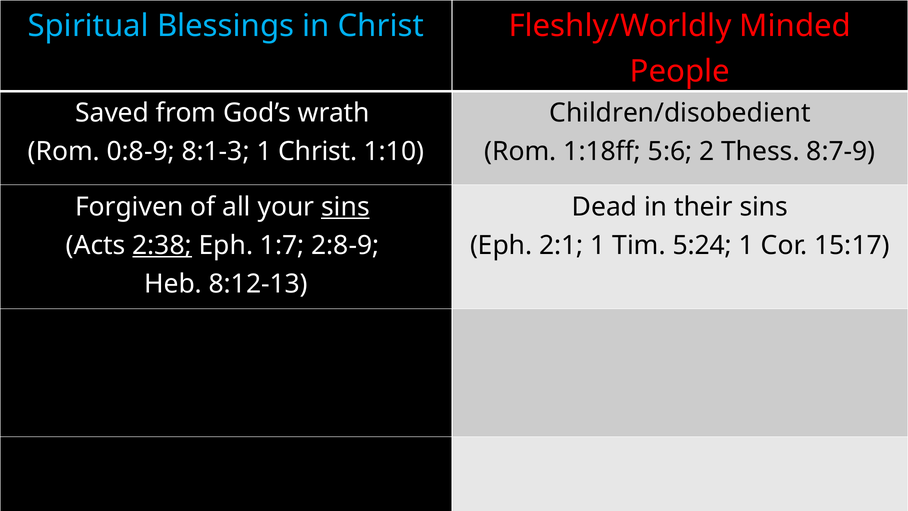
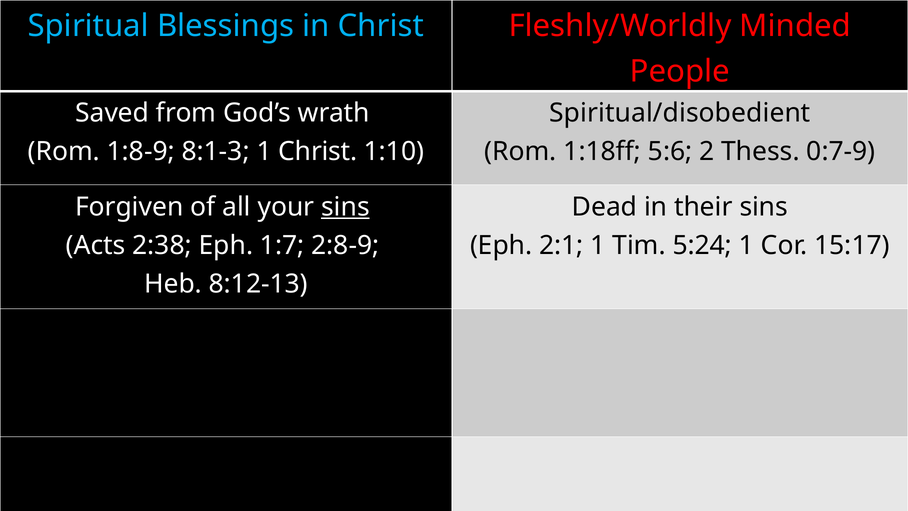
Children/disobedient: Children/disobedient -> Spiritual/disobedient
0:8-9: 0:8-9 -> 1:8-9
8:7-9: 8:7-9 -> 0:7-9
2:38 underline: present -> none
